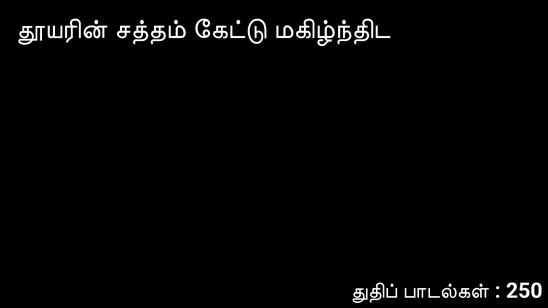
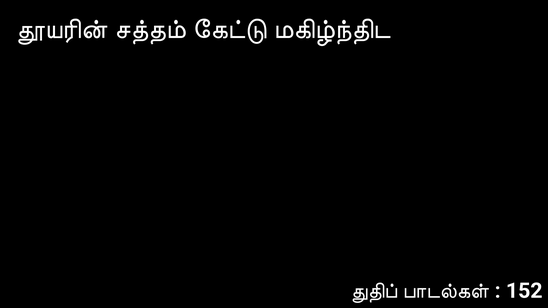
250: 250 -> 152
